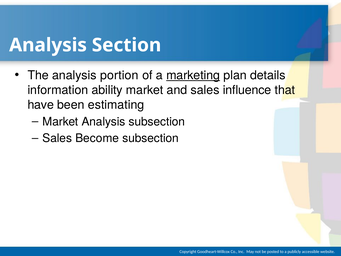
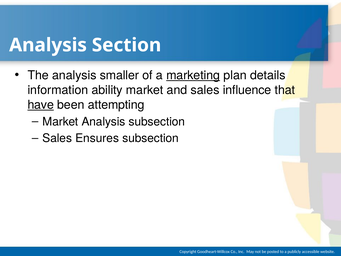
portion: portion -> smaller
have underline: none -> present
estimating: estimating -> attempting
Become: Become -> Ensures
